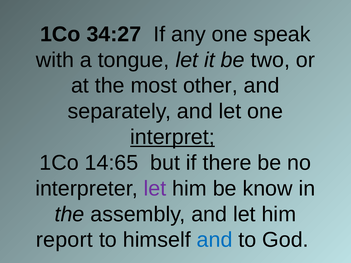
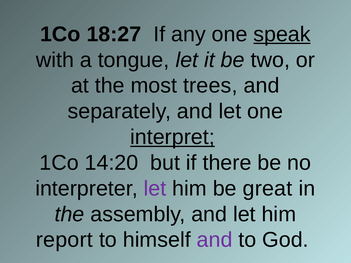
34:27: 34:27 -> 18:27
speak underline: none -> present
other: other -> trees
14:65: 14:65 -> 14:20
know: know -> great
and at (215, 240) colour: blue -> purple
